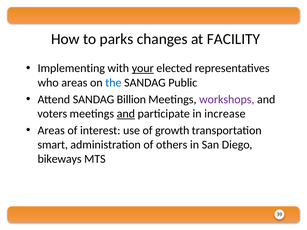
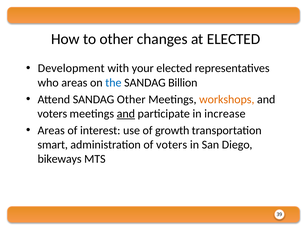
to parks: parks -> other
at FACILITY: FACILITY -> ELECTED
Implementing: Implementing -> Development
your underline: present -> none
Public: Public -> Billion
SANDAG Billion: Billion -> Other
workshops colour: purple -> orange
of others: others -> voters
